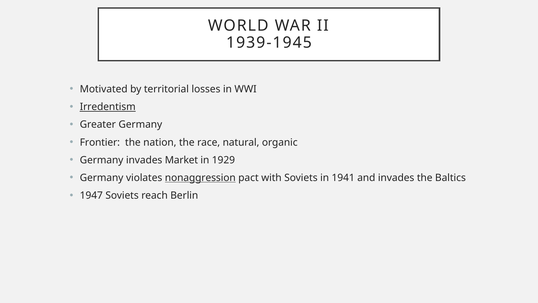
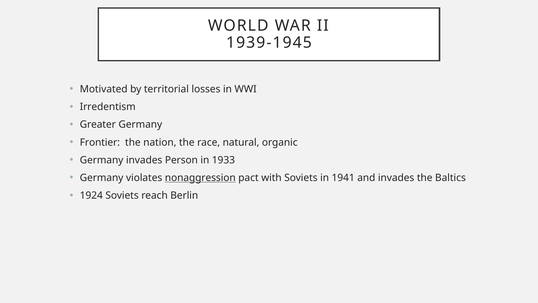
Irredentism underline: present -> none
Market: Market -> Person
1929: 1929 -> 1933
1947: 1947 -> 1924
